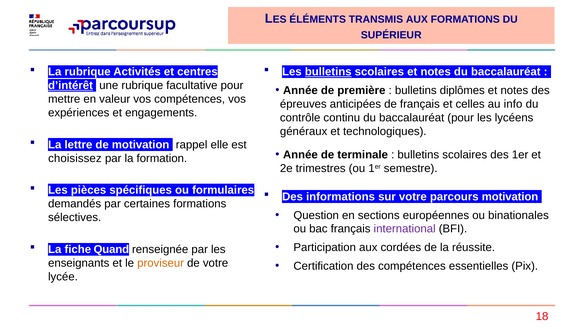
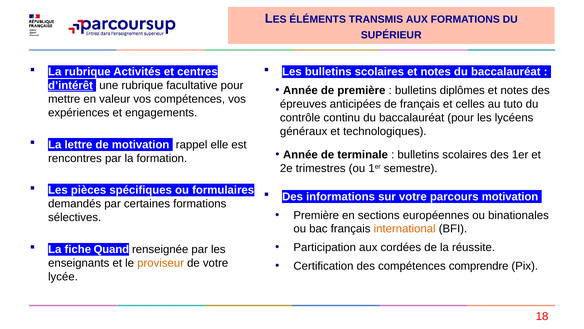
bulletins at (328, 72) underline: present -> none
info: info -> tuto
choisissez: choisissez -> rencontres
Question at (316, 215): Question -> Première
international colour: purple -> orange
essentielles: essentielles -> comprendre
